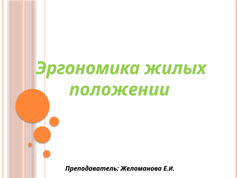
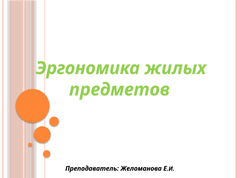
положении: положении -> предметов
